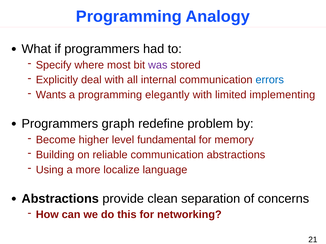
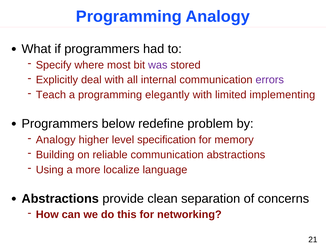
errors colour: blue -> purple
Wants: Wants -> Teach
graph: graph -> below
Become at (56, 140): Become -> Analogy
fundamental: fundamental -> specification
